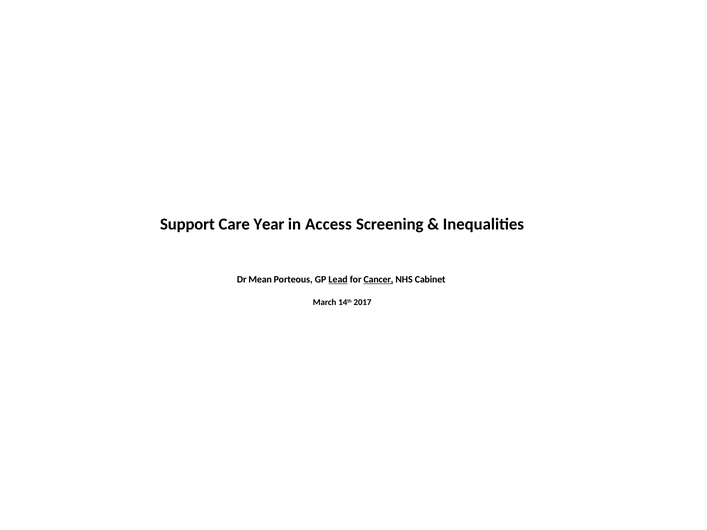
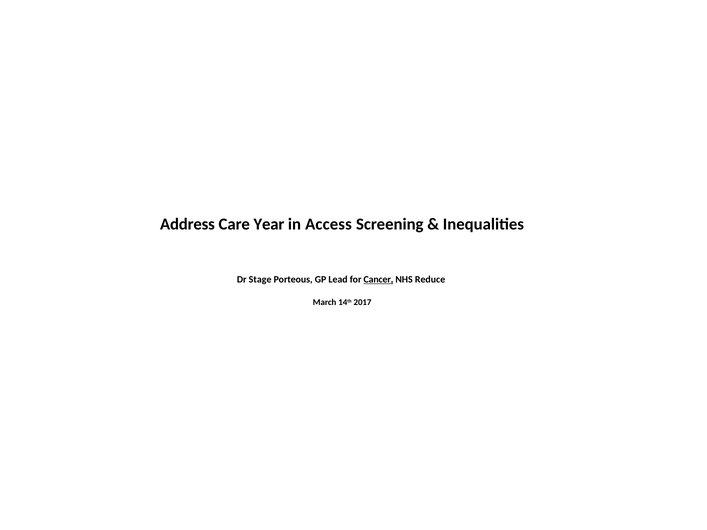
Support: Support -> Address
Mean: Mean -> Stage
Lead underline: present -> none
Cabinet: Cabinet -> Reduce
